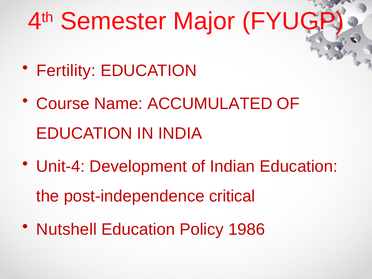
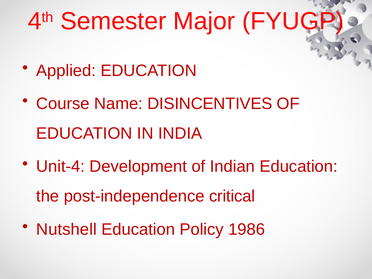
Fertility: Fertility -> Applied
ACCUMULATED: ACCUMULATED -> DISINCENTIVES
